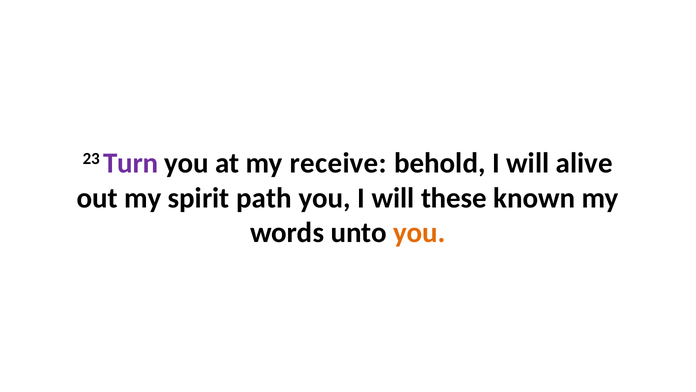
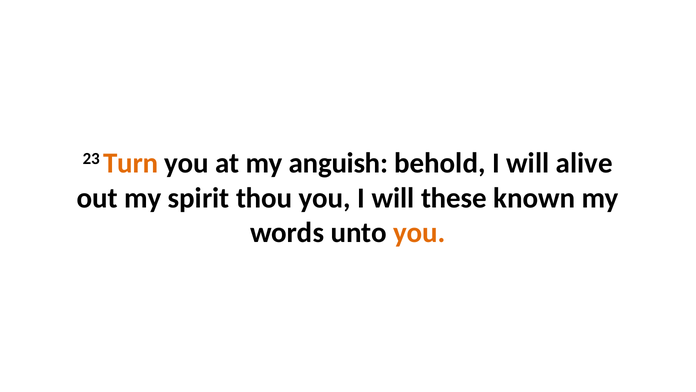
Turn colour: purple -> orange
receive: receive -> anguish
path: path -> thou
